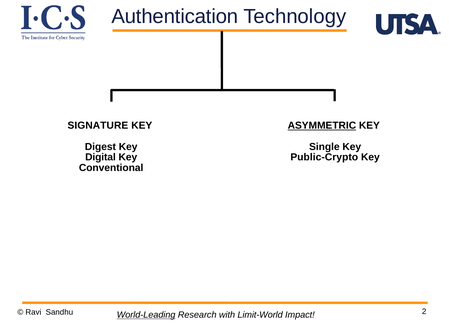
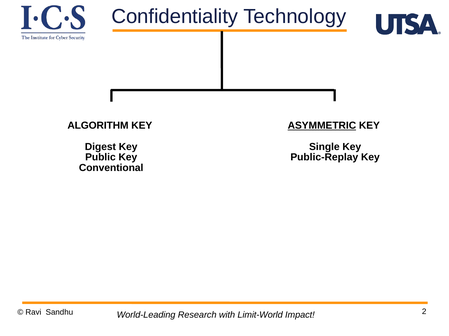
Authentication: Authentication -> Confidentiality
SIGNATURE: SIGNATURE -> ALGORITHM
Digital: Digital -> Public
Public-Crypto: Public-Crypto -> Public-Replay
World-Leading underline: present -> none
